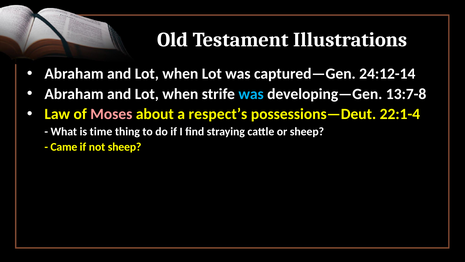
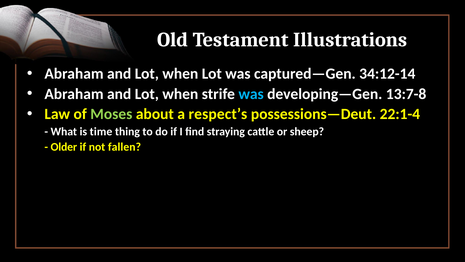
24:12-14: 24:12-14 -> 34:12-14
Moses colour: pink -> light green
Came: Came -> Older
not sheep: sheep -> fallen
